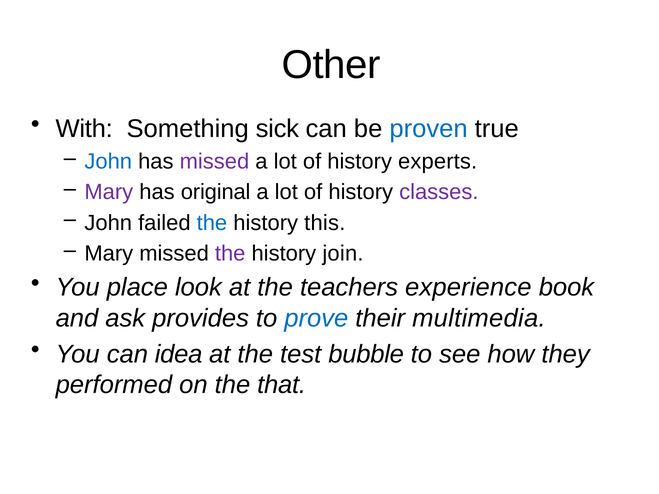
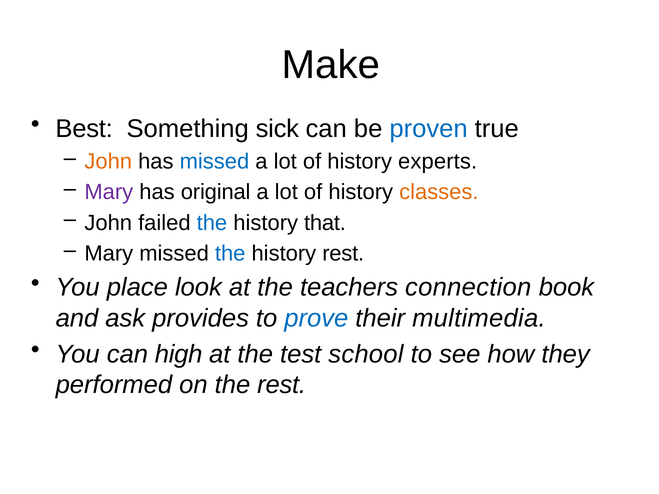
Other: Other -> Make
With: With -> Best
John at (108, 161) colour: blue -> orange
missed at (214, 161) colour: purple -> blue
classes colour: purple -> orange
this: this -> that
the at (230, 254) colour: purple -> blue
history join: join -> rest
experience: experience -> connection
idea: idea -> high
bubble: bubble -> school
the that: that -> rest
